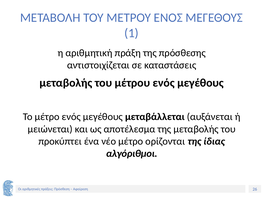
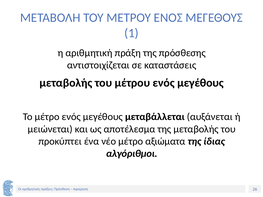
ορίζονται: ορίζονται -> αξιώματα
